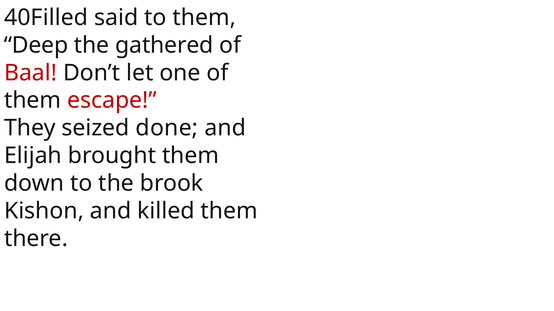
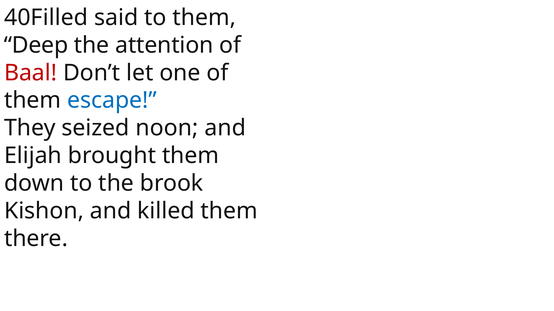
gathered: gathered -> attention
escape colour: red -> blue
done: done -> noon
